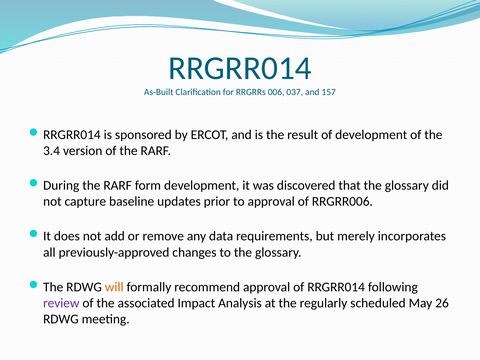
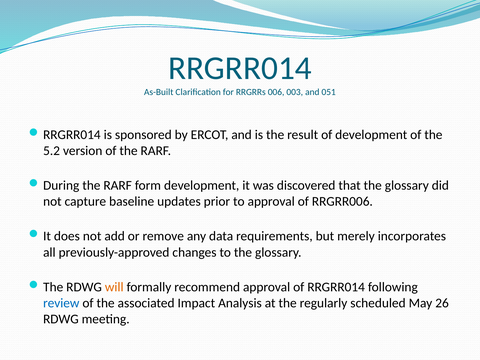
037: 037 -> 003
157: 157 -> 051
3.4: 3.4 -> 5.2
review colour: purple -> blue
